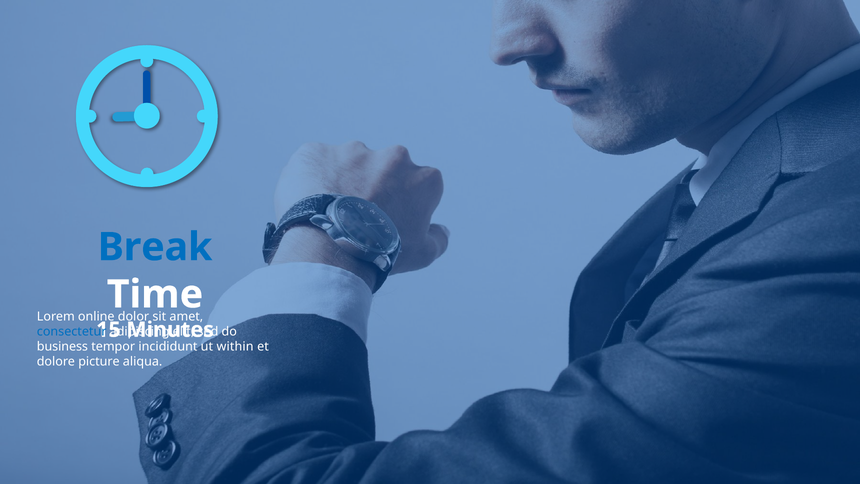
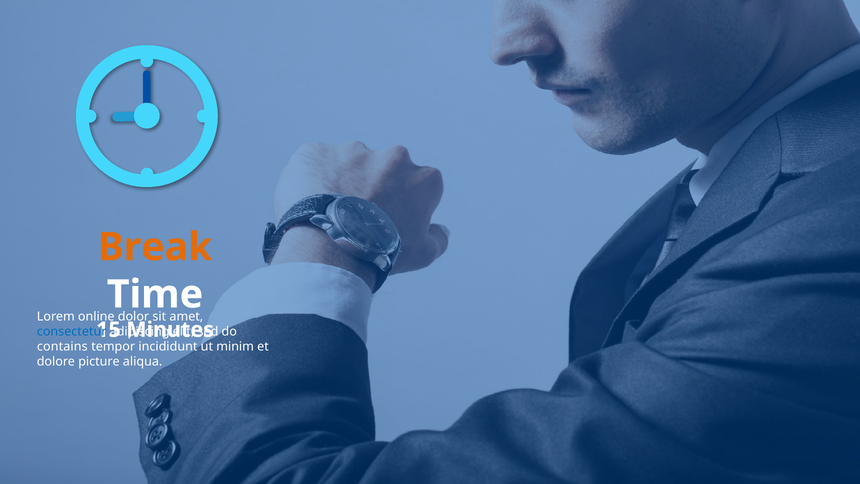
Break colour: blue -> orange
business: business -> contains
within: within -> minim
